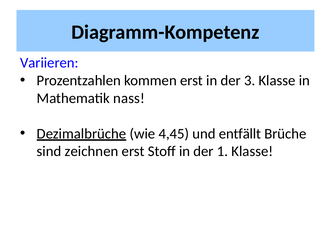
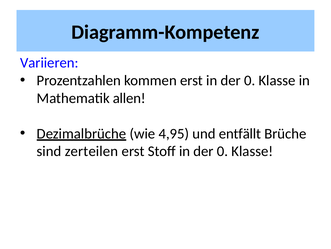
erst in der 3: 3 -> 0
nass: nass -> allen
4,45: 4,45 -> 4,95
zeichnen: zeichnen -> zerteilen
Stoff in der 1: 1 -> 0
